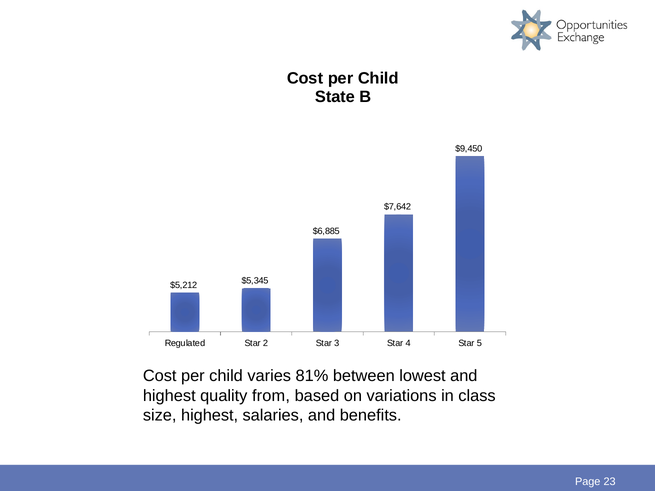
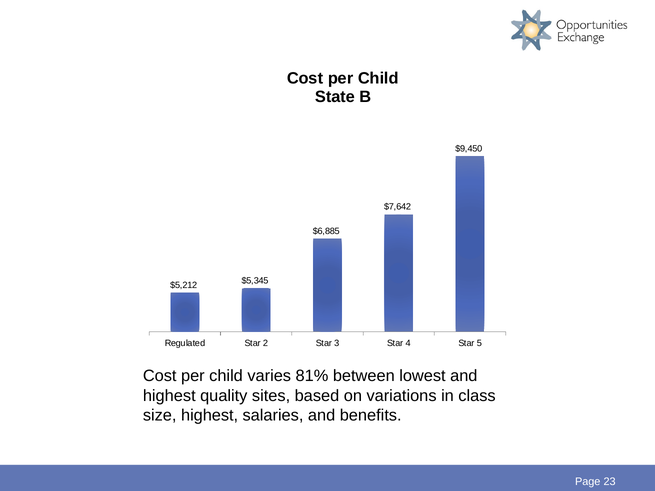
from: from -> sites
